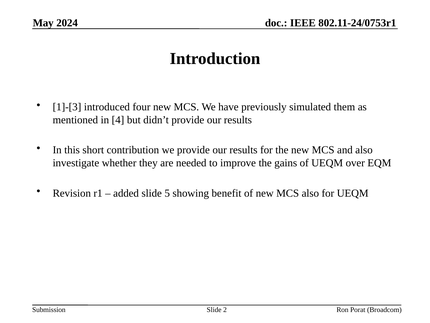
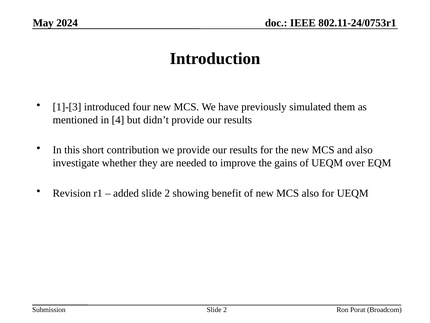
added slide 5: 5 -> 2
